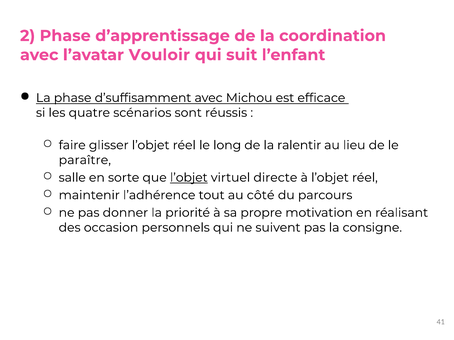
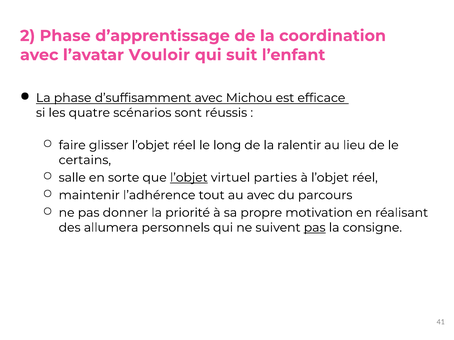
paraître: paraître -> certains
directe: directe -> parties
au côté: côté -> avec
occasion: occasion -> allumera
pas at (315, 228) underline: none -> present
